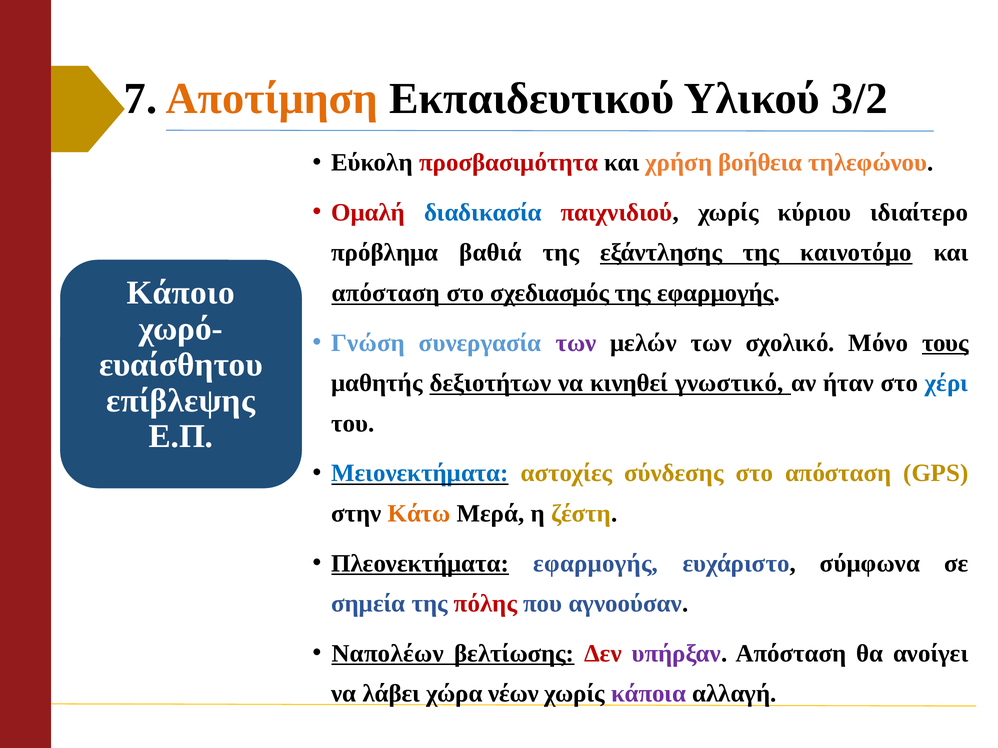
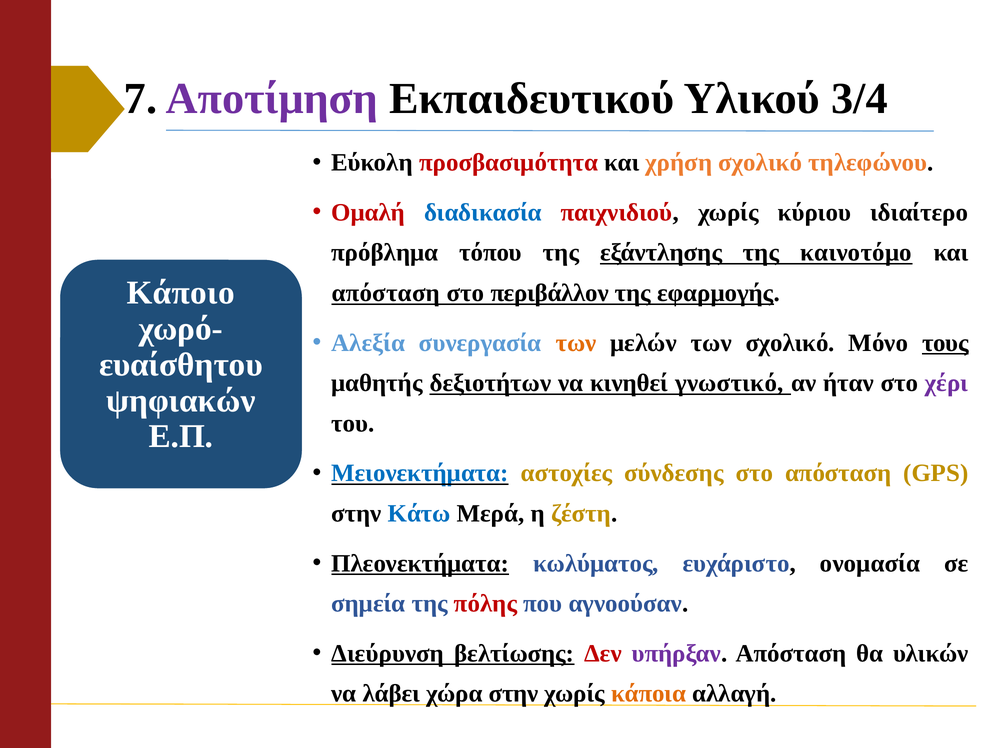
Αποτίμηση colour: orange -> purple
3/2: 3/2 -> 3/4
χρήση βοήθεια: βοήθεια -> σχολικό
βαθιά: βαθιά -> τόπου
σχεδιασμός: σχεδιασμός -> περιβάλλον
Γνώση: Γνώση -> Αλεξία
των at (576, 343) colour: purple -> orange
χέρι colour: blue -> purple
επίβλεψης: επίβλεψης -> ψηφιακών
Κάτω colour: orange -> blue
Πλεονεκτήματα εφαρμογής: εφαρμογής -> κωλύματος
σύμφωνα: σύμφωνα -> ονομασία
Ναπολέων: Ναπολέων -> Διεύρυνση
ανοίγει: ανοίγει -> υλικών
χώρα νέων: νέων -> στην
κάποια colour: purple -> orange
